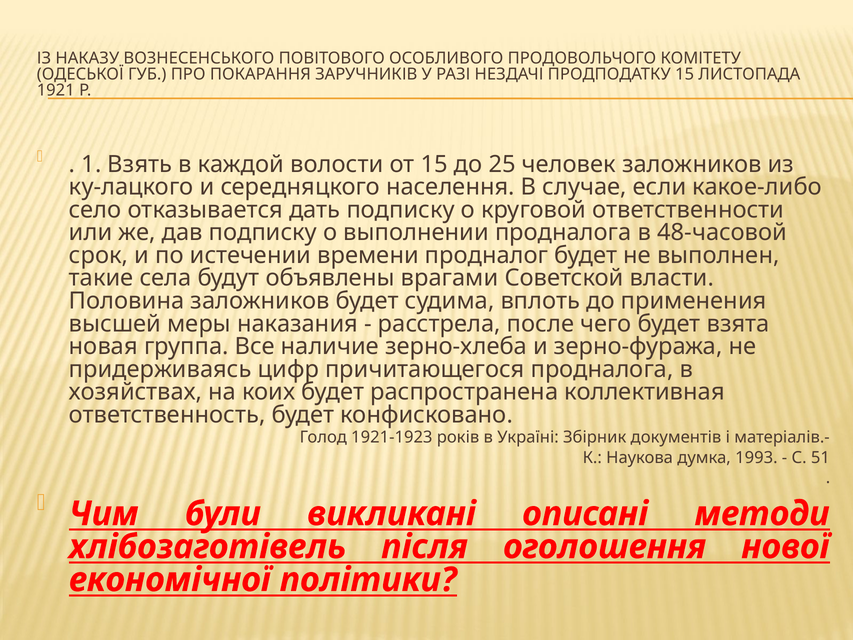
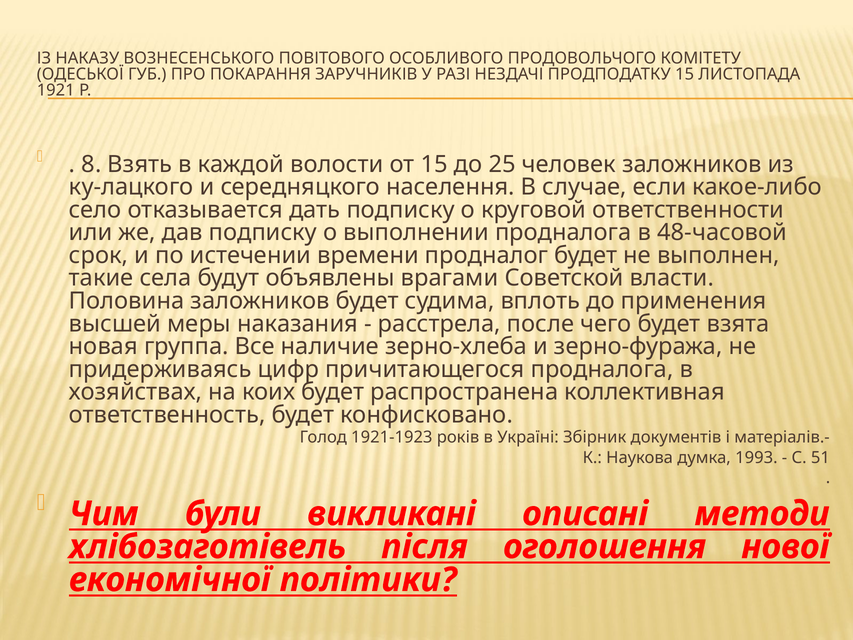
1: 1 -> 8
